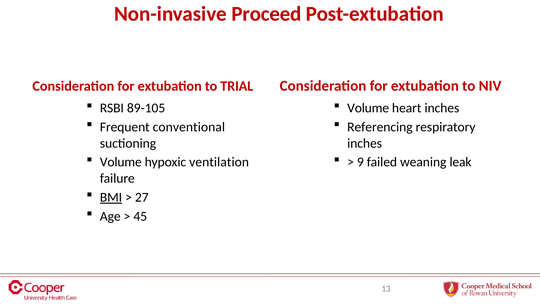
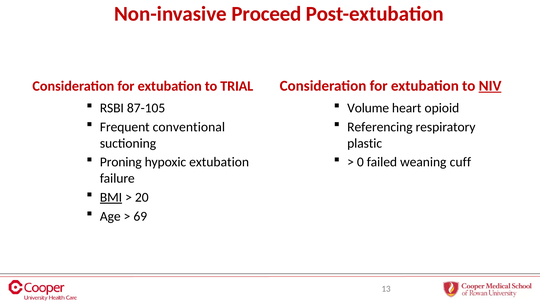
NIV underline: none -> present
89-105: 89-105 -> 87-105
heart inches: inches -> opioid
inches at (365, 143): inches -> plastic
Volume at (121, 162): Volume -> Proning
hypoxic ventilation: ventilation -> extubation
9: 9 -> 0
leak: leak -> cuff
27: 27 -> 20
45: 45 -> 69
